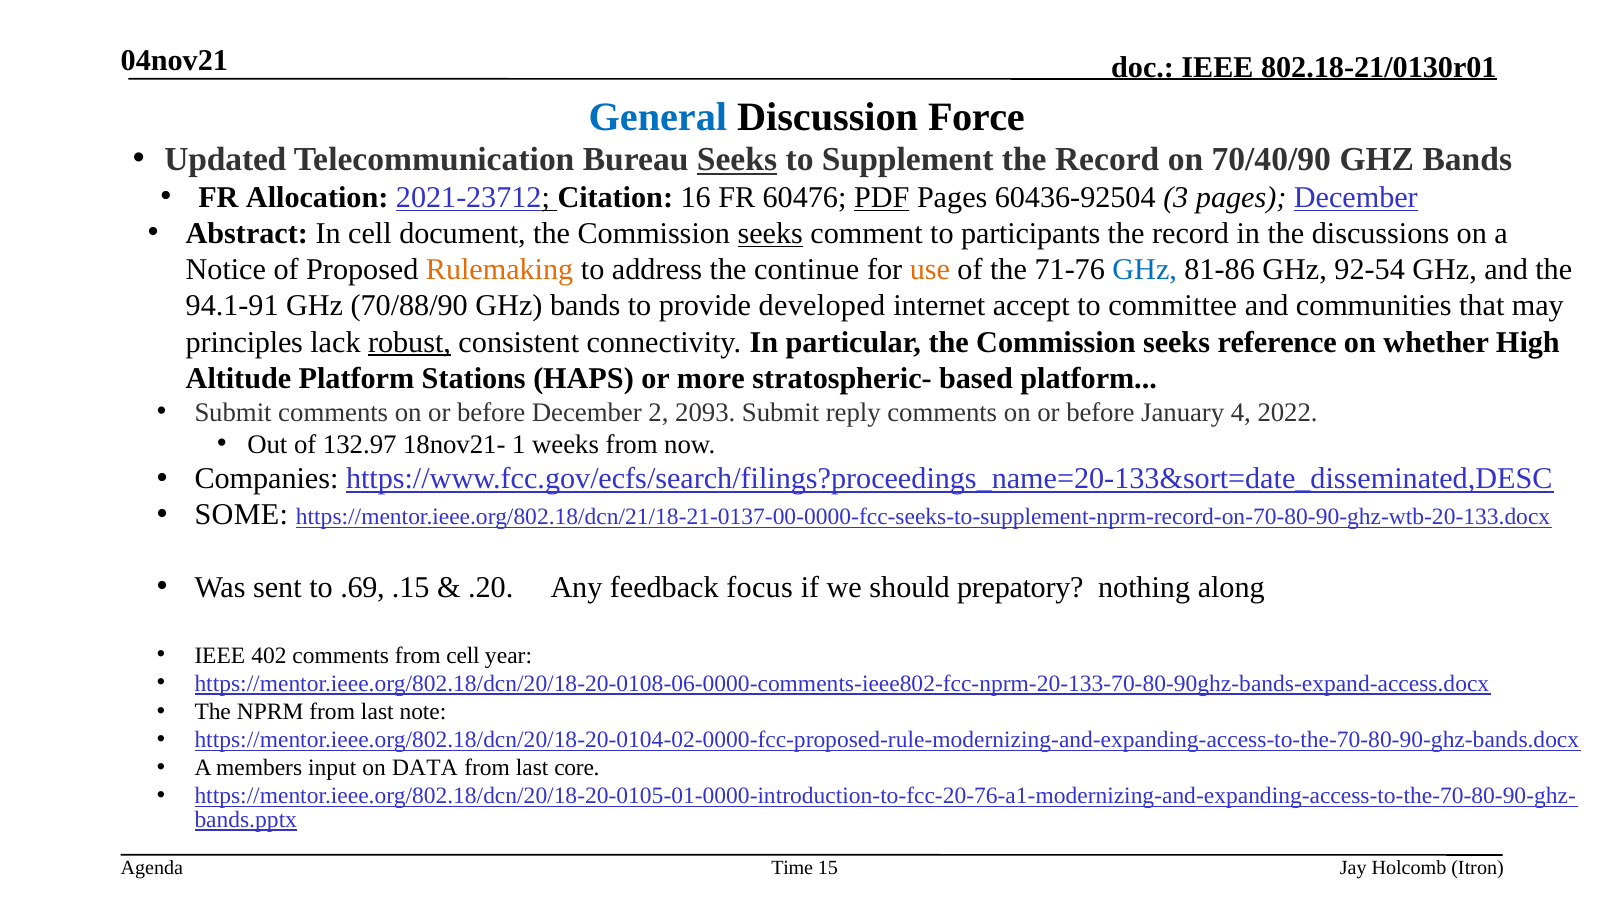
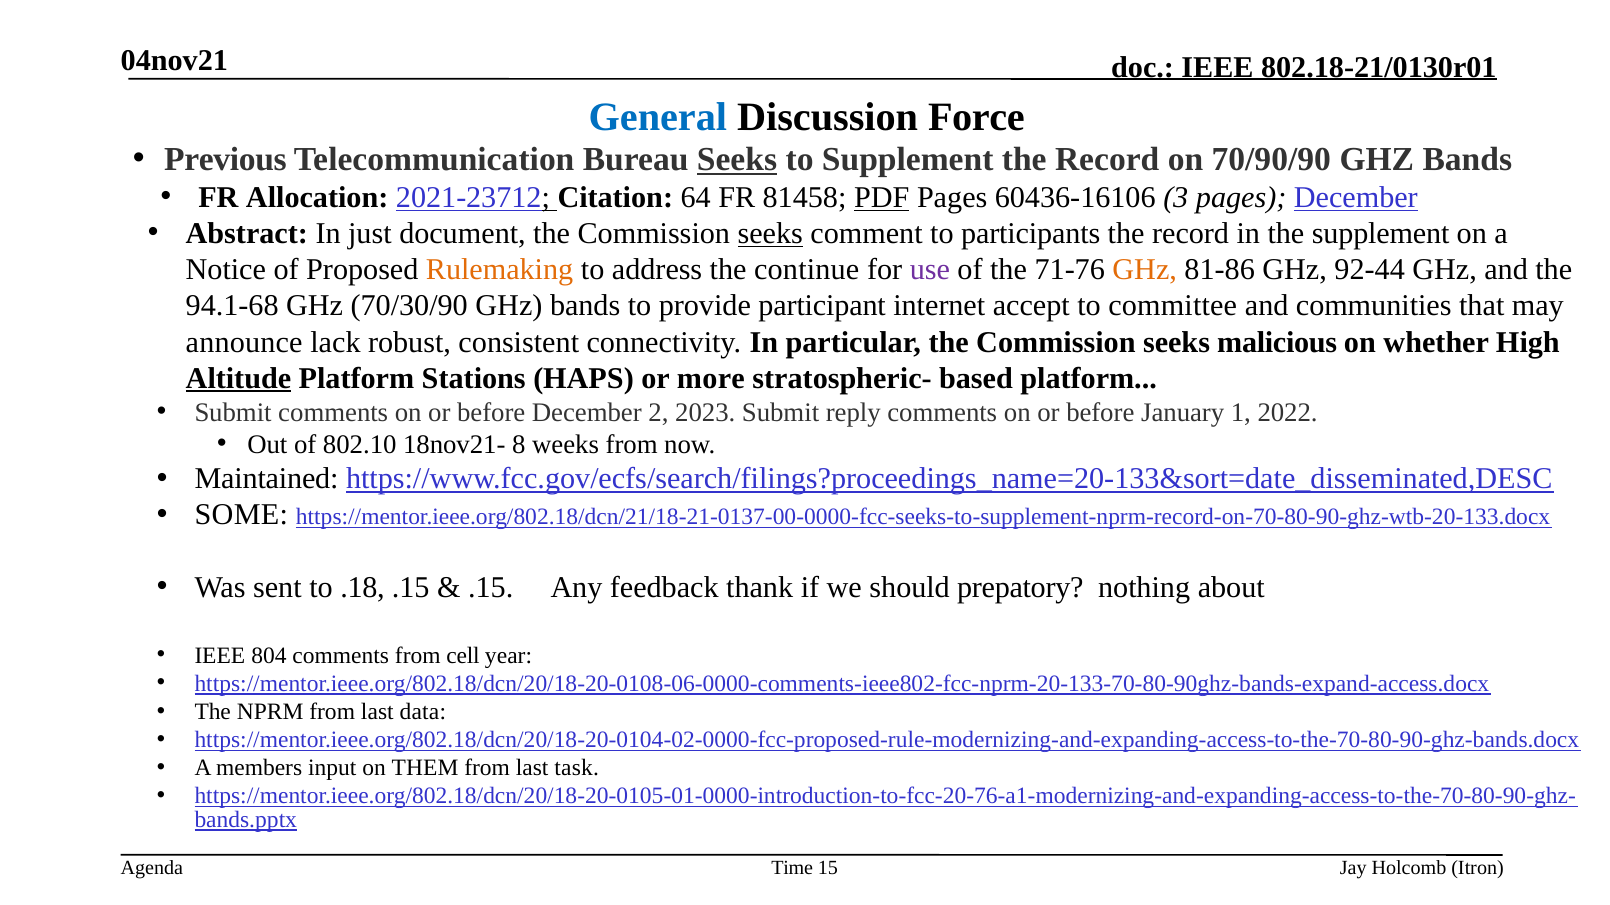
Updated: Updated -> Previous
70/40/90: 70/40/90 -> 70/90/90
16: 16 -> 64
60476: 60476 -> 81458
60436-92504: 60436-92504 -> 60436-16106
In cell: cell -> just
the discussions: discussions -> supplement
use colour: orange -> purple
GHz at (1145, 270) colour: blue -> orange
92-54: 92-54 -> 92-44
94.1-91: 94.1-91 -> 94.1-68
70/88/90: 70/88/90 -> 70/30/90
developed: developed -> participant
principles: principles -> announce
robust underline: present -> none
reference: reference -> malicious
Altitude underline: none -> present
2093: 2093 -> 2023
4: 4 -> 1
132.97: 132.97 -> 802.10
1: 1 -> 8
Companies: Companies -> Maintained
.69: .69 -> .18
.20 at (491, 588): .20 -> .15
focus: focus -> thank
along: along -> about
402: 402 -> 804
note: note -> data
DATA: DATA -> THEM
core: core -> task
